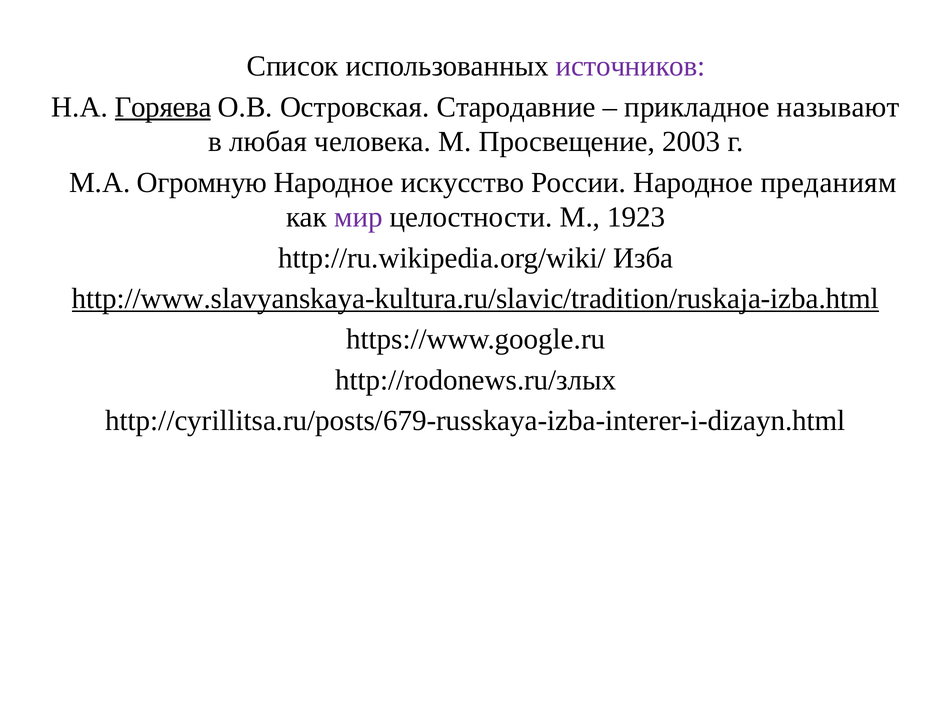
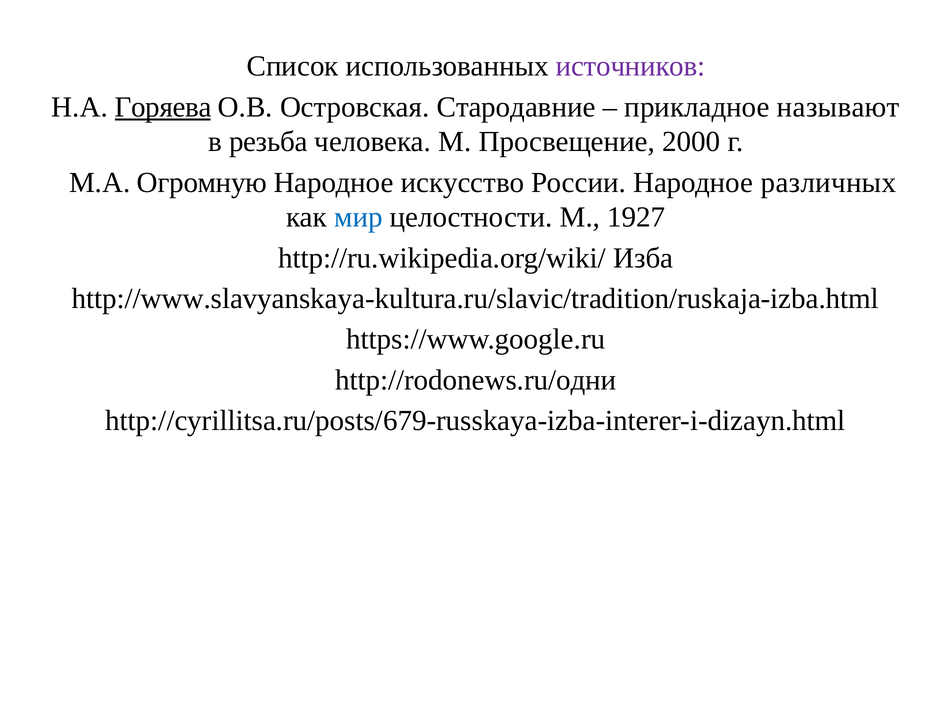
любая: любая -> резьба
2003: 2003 -> 2000
преданиям: преданиям -> различных
мир colour: purple -> blue
1923: 1923 -> 1927
http://www.slavyanskaya-kultura.ru/slavic/tradition/ruskaja-izba.html underline: present -> none
http://rodonews.ru/злых: http://rodonews.ru/злых -> http://rodonews.ru/одни
